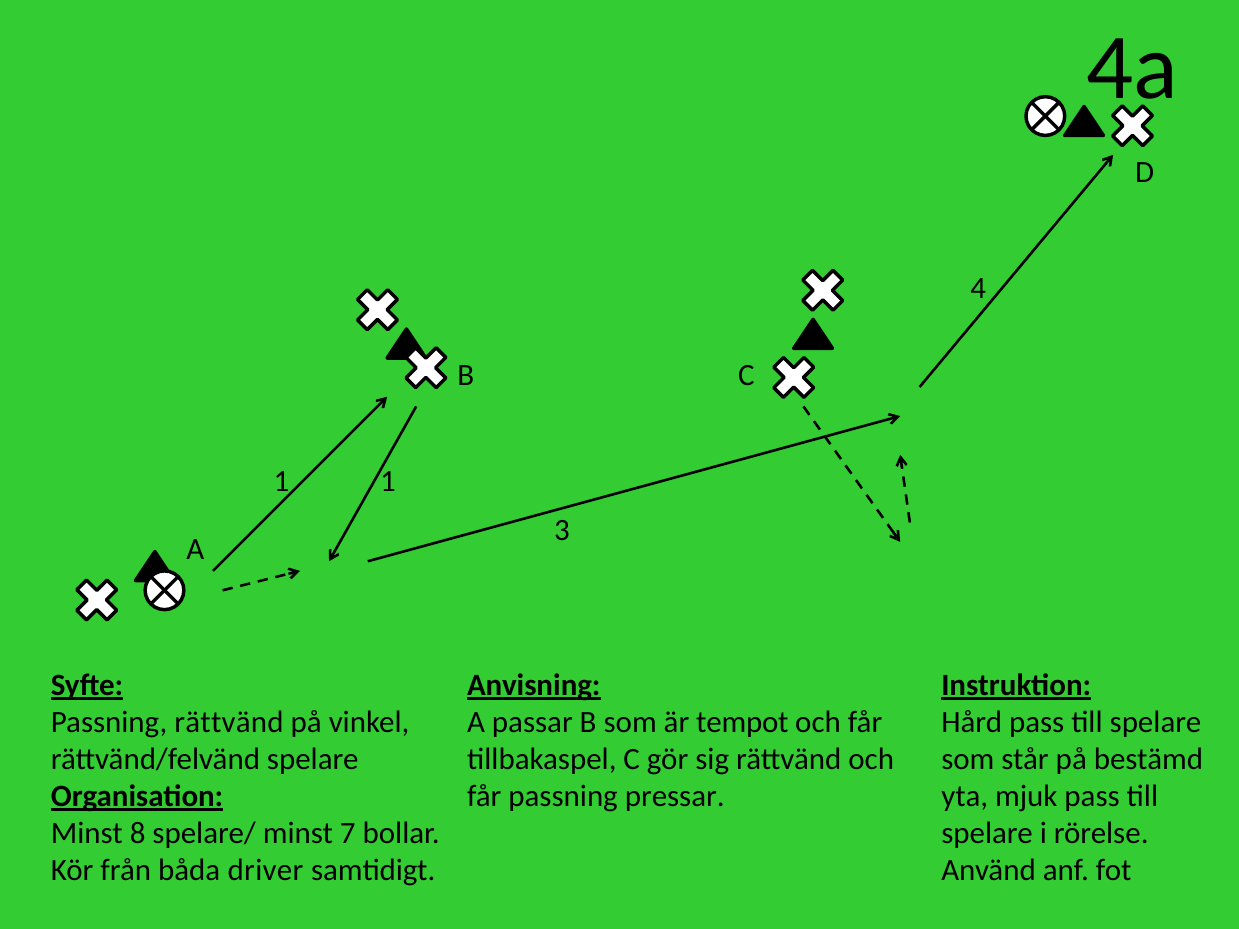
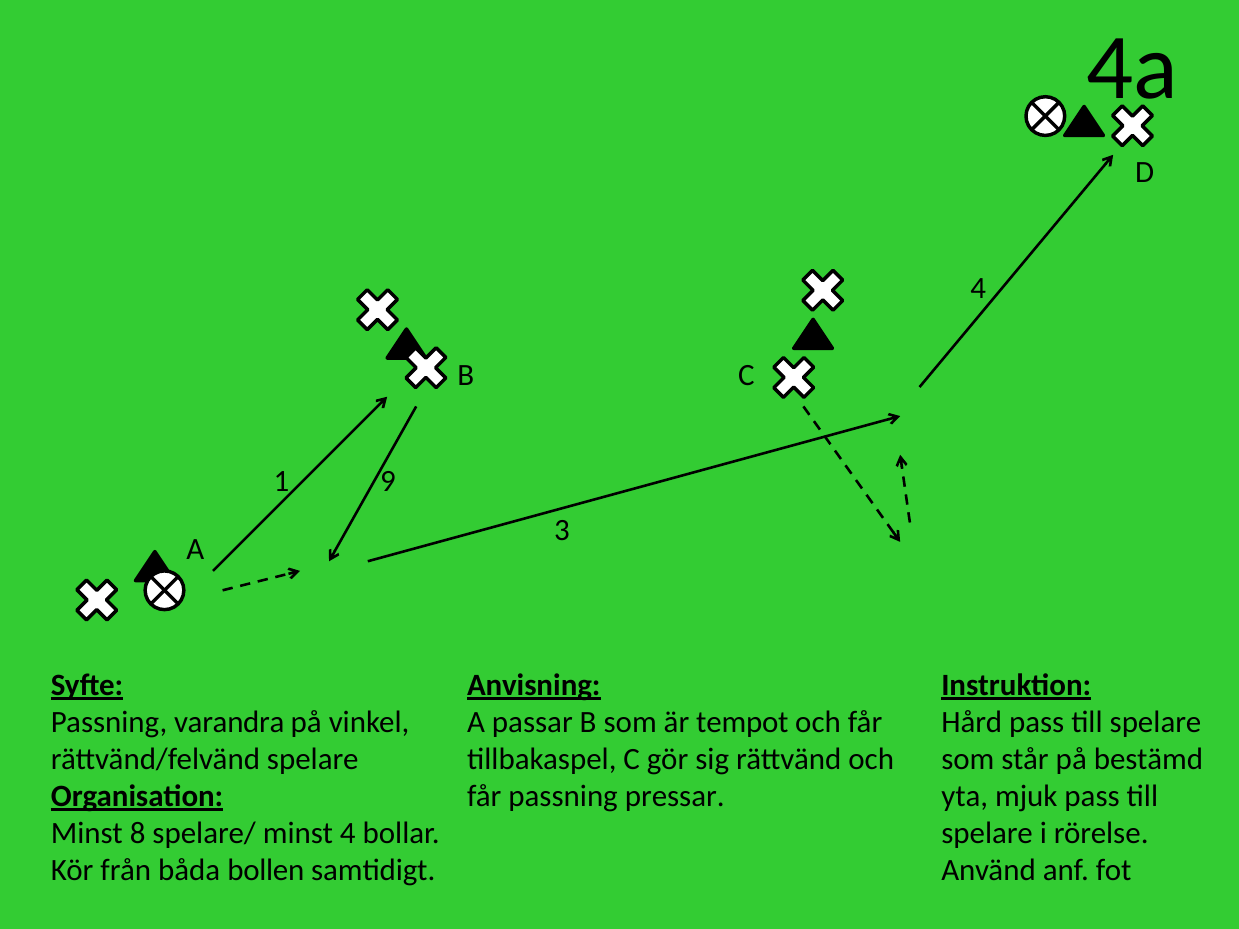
1 1: 1 -> 9
Passning rättvänd: rättvänd -> varandra
minst 7: 7 -> 4
driver: driver -> bollen
